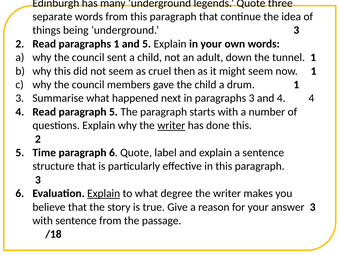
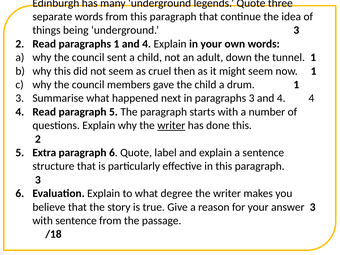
1 and 5: 5 -> 4
Time: Time -> Extra
Explain at (104, 193) underline: present -> none
